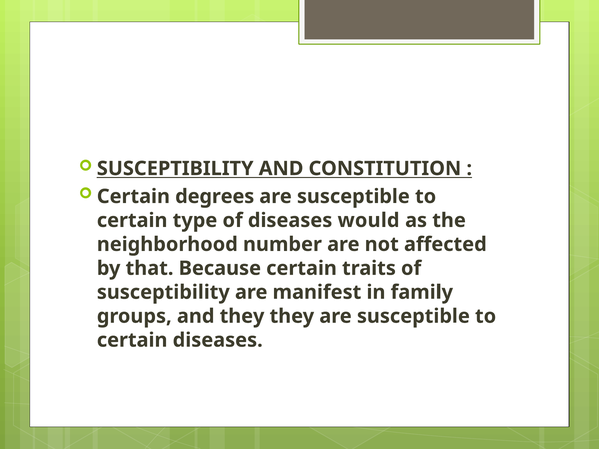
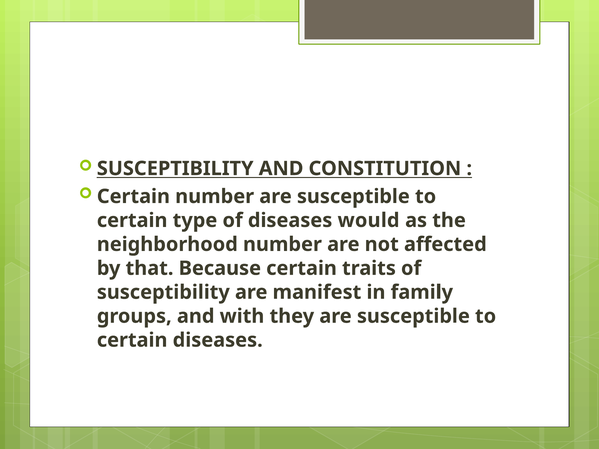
Certain degrees: degrees -> number
and they: they -> with
